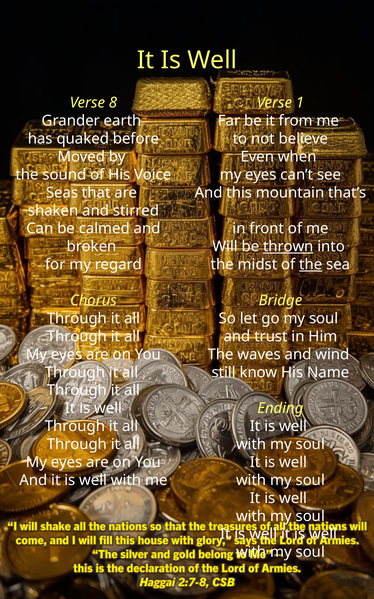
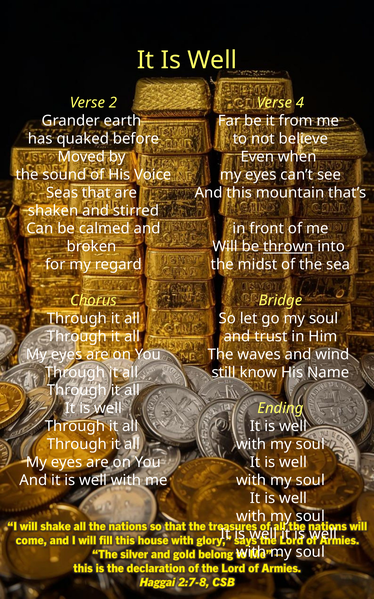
8: 8 -> 2
1: 1 -> 4
the at (311, 264) underline: present -> none
